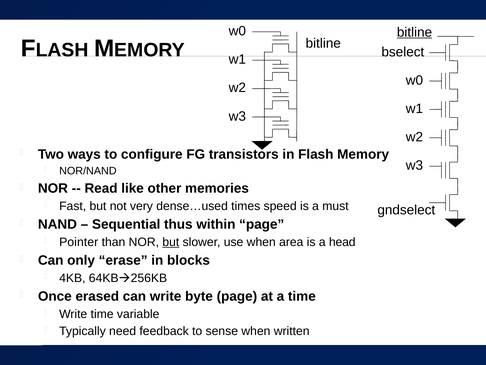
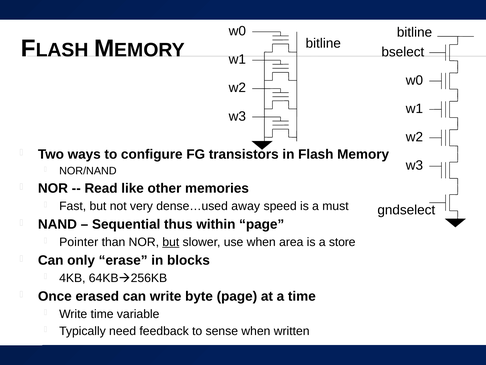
bitline at (414, 32) underline: present -> none
times: times -> away
head: head -> store
